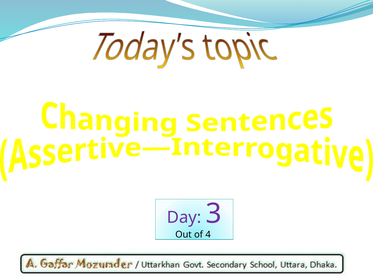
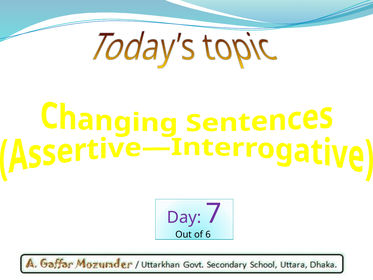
3: 3 -> 7
4: 4 -> 6
